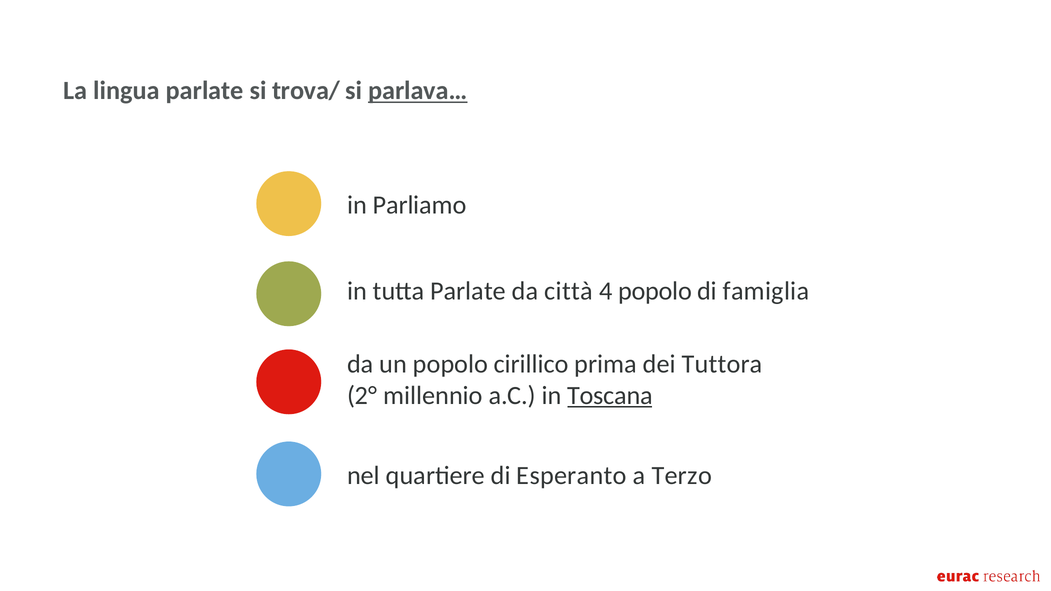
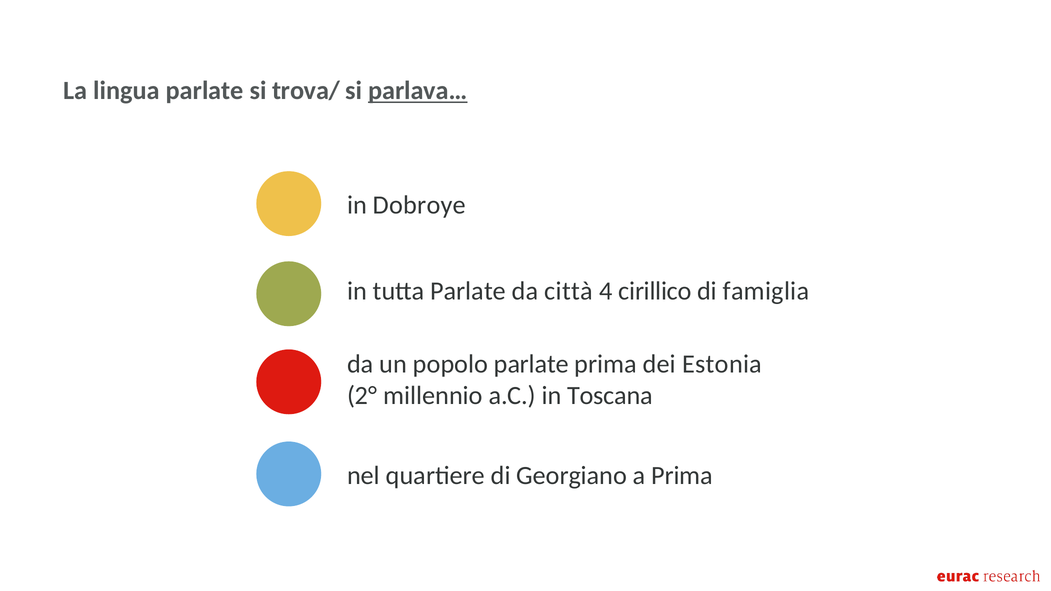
Parliamo: Parliamo -> Dobroye
4 popolo: popolo -> cirillico
popolo cirillico: cirillico -> parlate
Tuttora: Tuttora -> Estonia
Toscana underline: present -> none
Esperanto: Esperanto -> Georgiano
a Terzo: Terzo -> Prima
